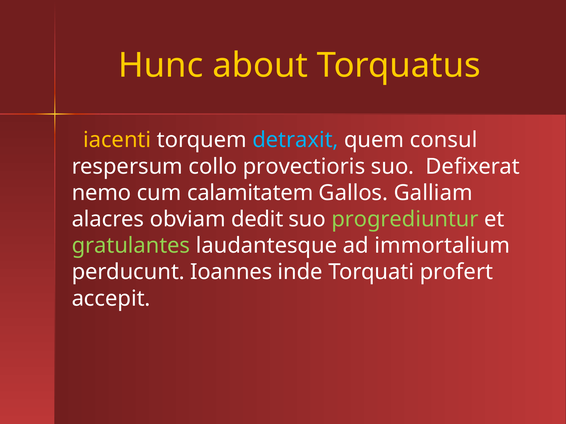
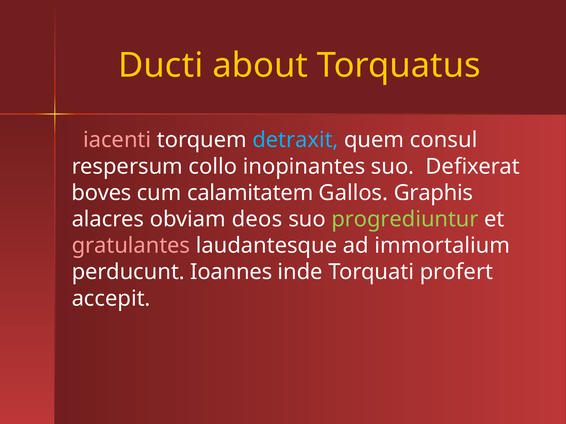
Hunc: Hunc -> Ducti
iacenti colour: yellow -> pink
provectioris: provectioris -> inopinantes
nemo: nemo -> boves
Galliam: Galliam -> Graphis
dedit: dedit -> deos
gratulantes colour: light green -> pink
